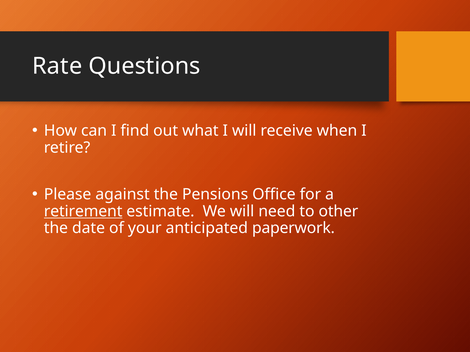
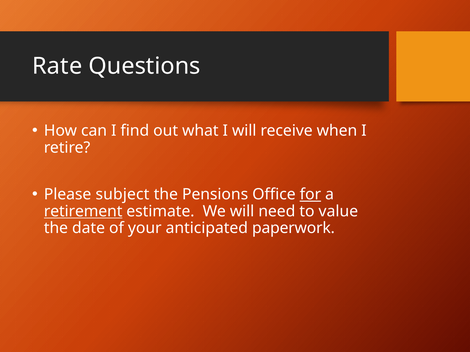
against: against -> subject
for underline: none -> present
other: other -> value
